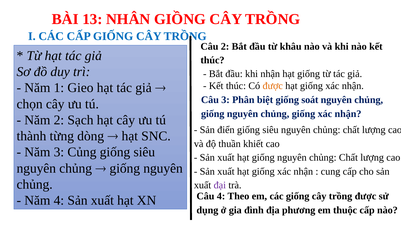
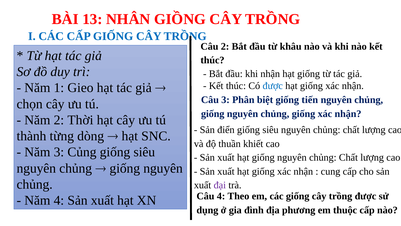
được at (273, 86) colour: orange -> blue
soát: soát -> tiến
Sạch: Sạch -> Thời
